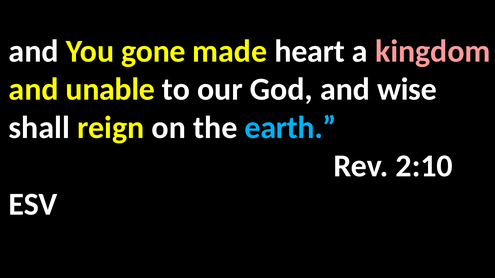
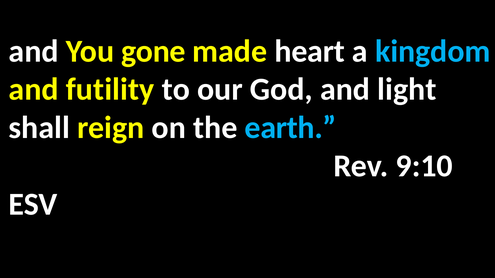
kingdom colour: pink -> light blue
unable: unable -> futility
wise: wise -> light
2:10: 2:10 -> 9:10
